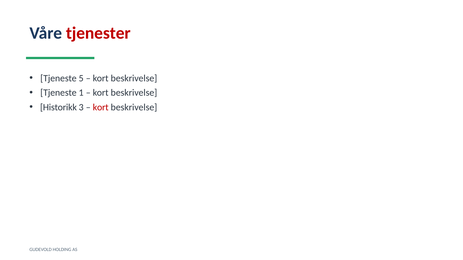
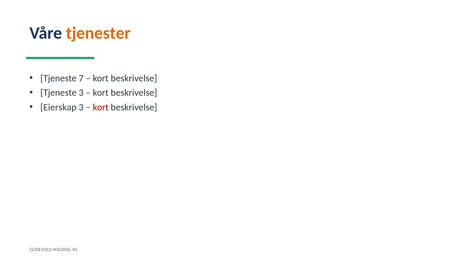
tjenester colour: red -> orange
5: 5 -> 7
Tjeneste 1: 1 -> 3
Historikk: Historikk -> Eierskap
